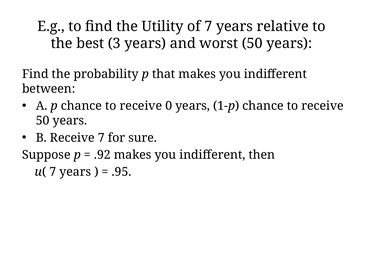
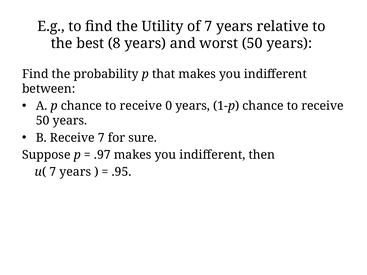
3: 3 -> 8
.92: .92 -> .97
